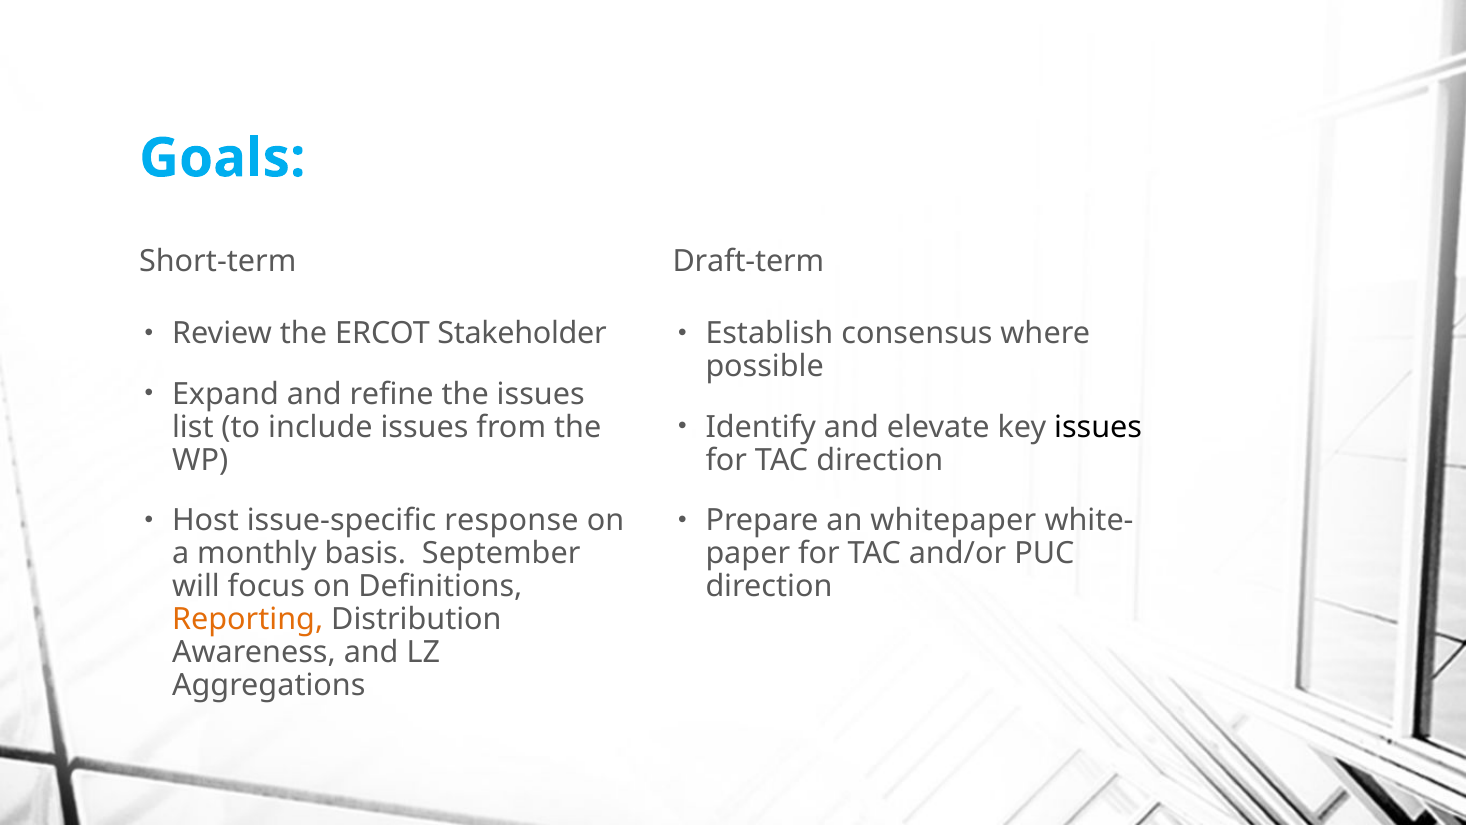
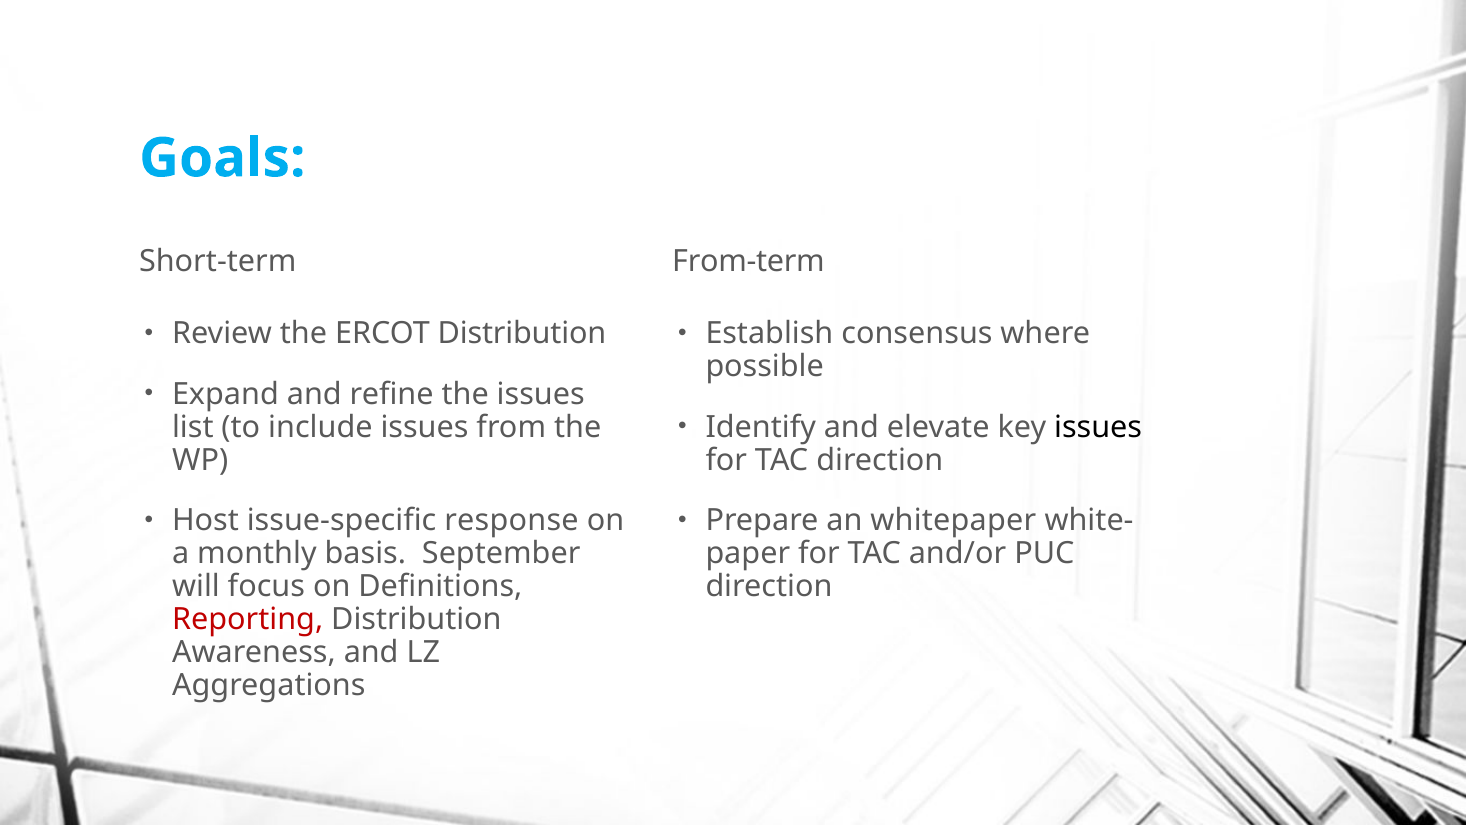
Draft-term: Draft-term -> From-term
ERCOT Stakeholder: Stakeholder -> Distribution
Reporting colour: orange -> red
